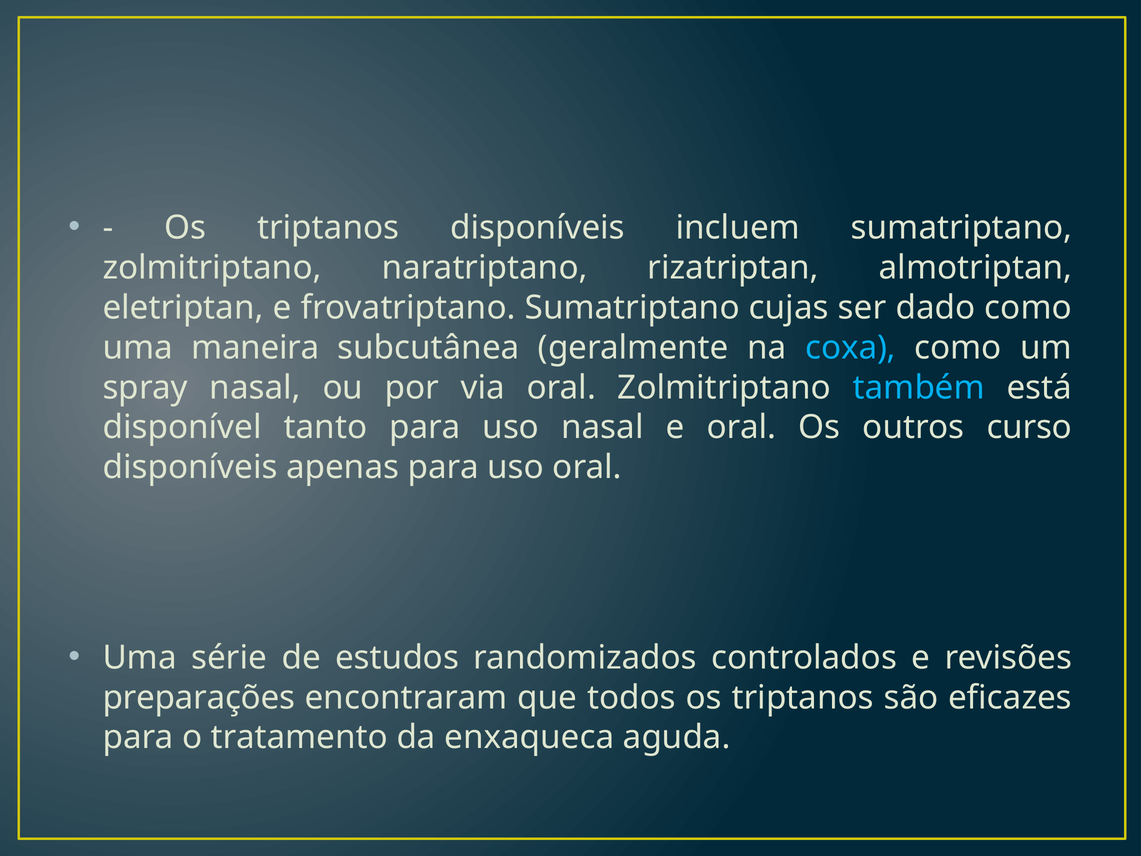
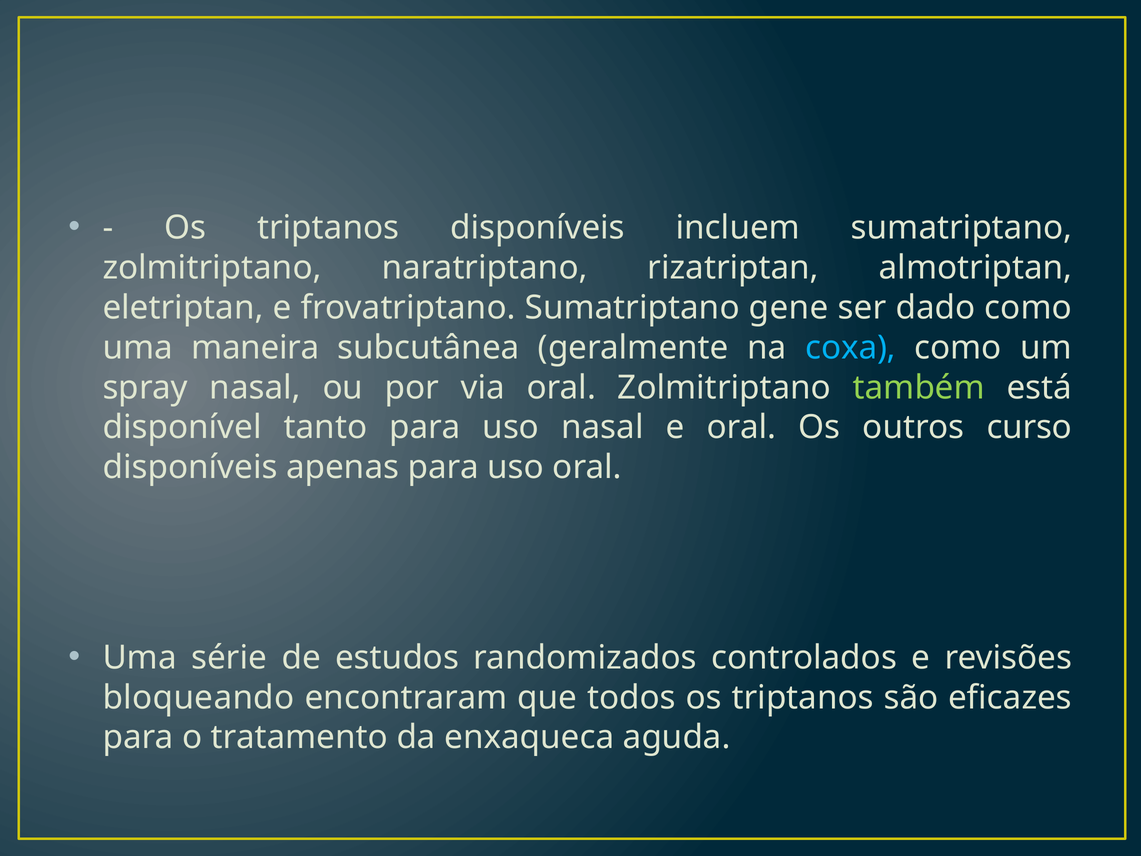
cujas: cujas -> gene
também colour: light blue -> light green
preparações: preparações -> bloqueando
